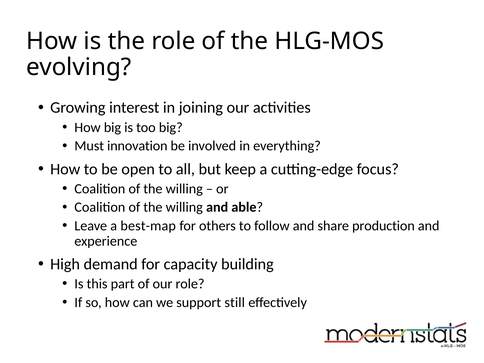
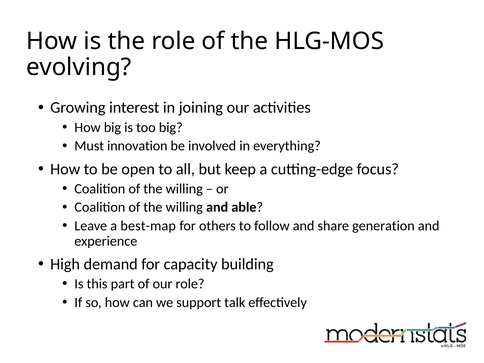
production: production -> generation
still: still -> talk
